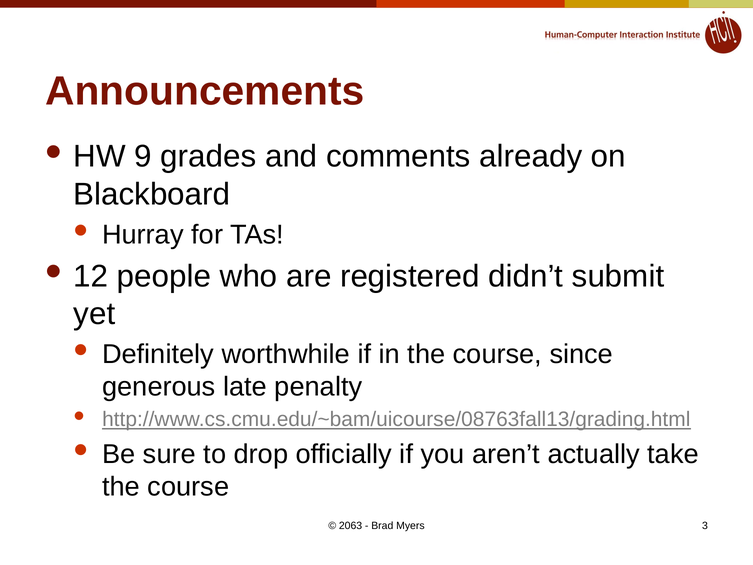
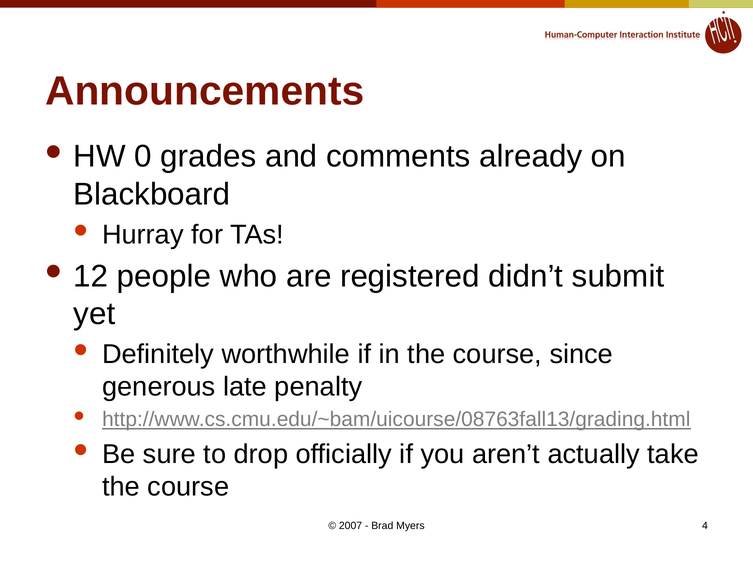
9: 9 -> 0
2063: 2063 -> 2007
3: 3 -> 4
